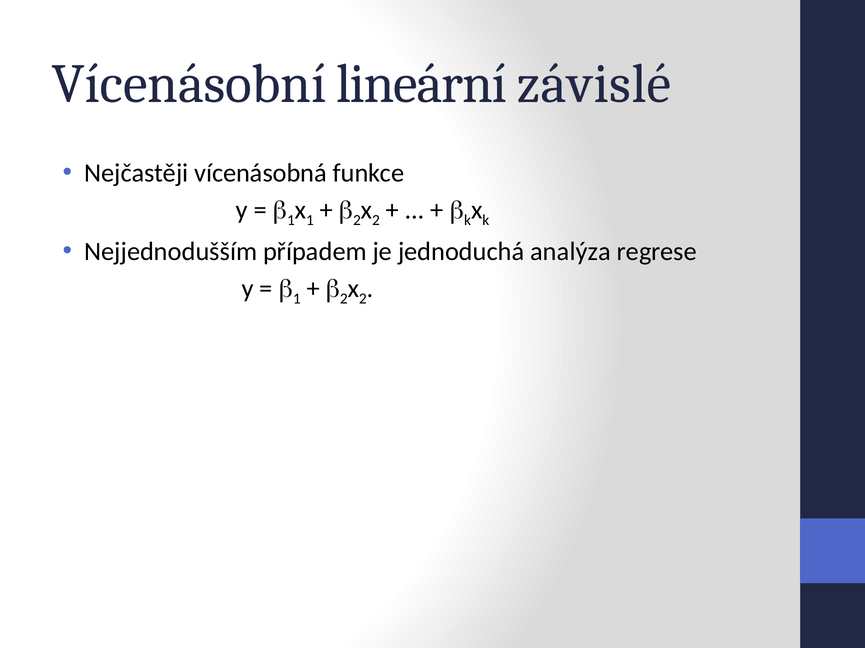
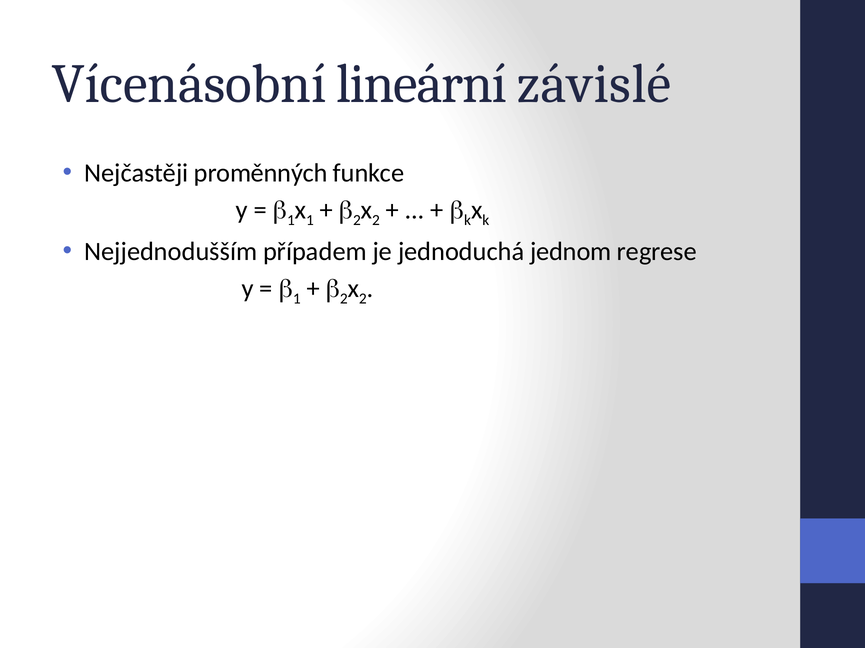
vícenásobná: vícenásobná -> proměnných
analýza: analýza -> jednom
